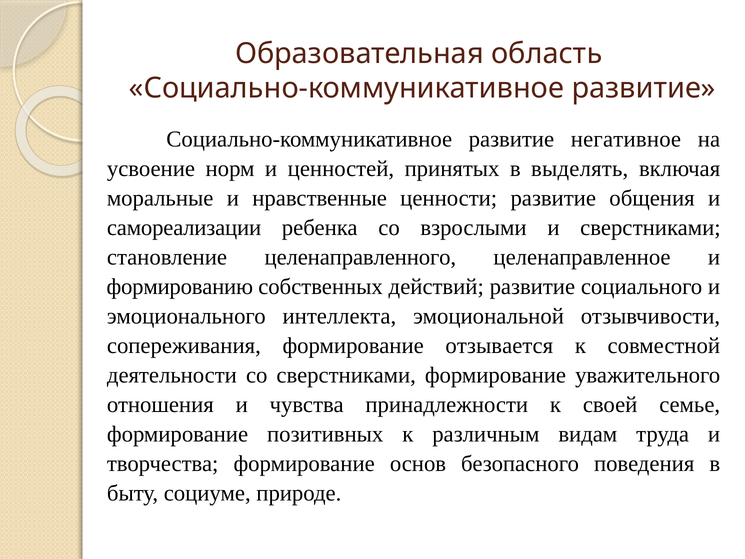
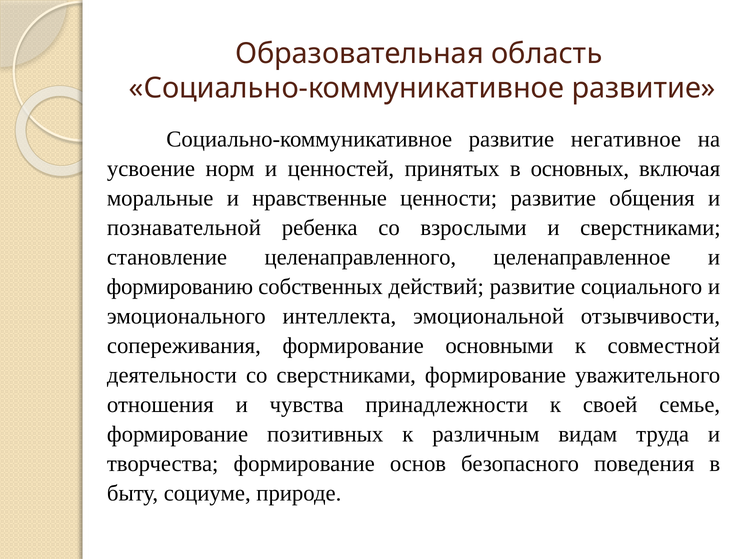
выделять: выделять -> основных
самореализации: самореализации -> познавательной
отзывается: отзывается -> основными
